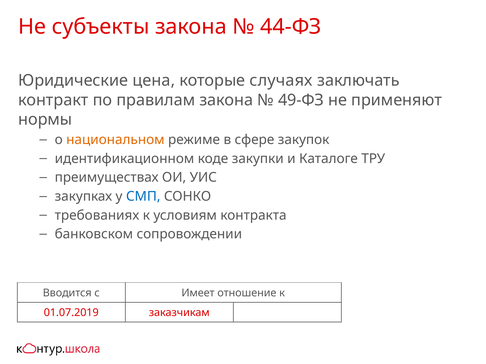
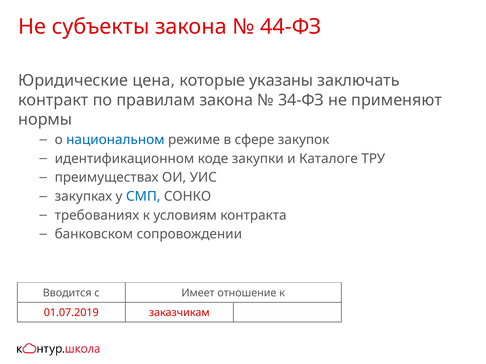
случаях: случаях -> указаны
49-ФЗ: 49-ФЗ -> 34-ФЗ
национальном colour: orange -> blue
